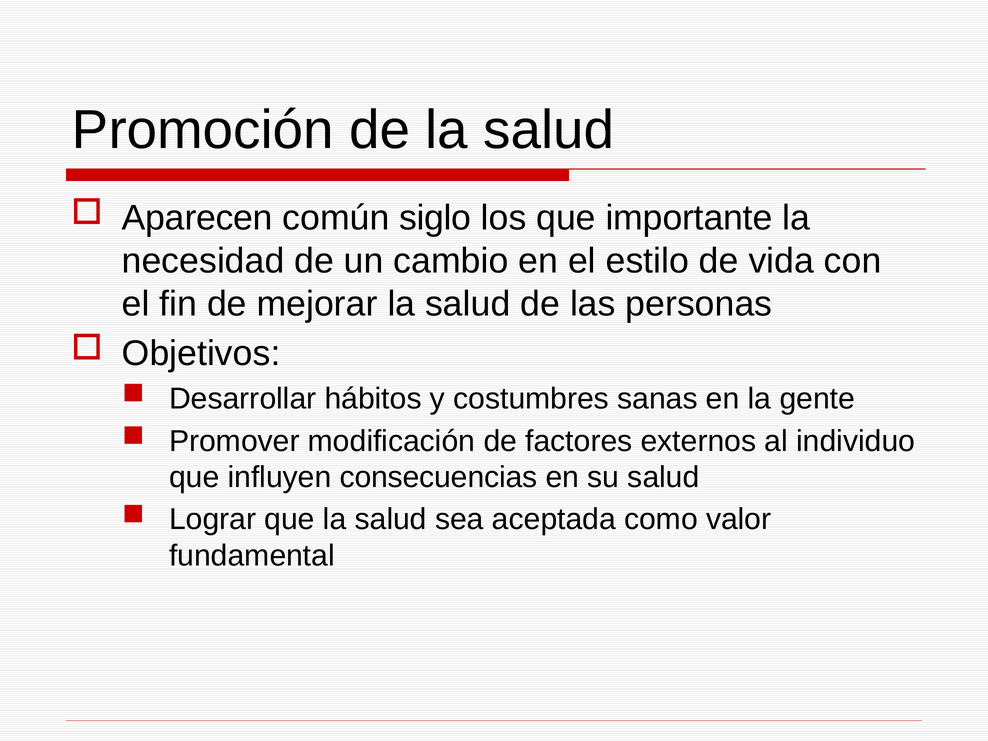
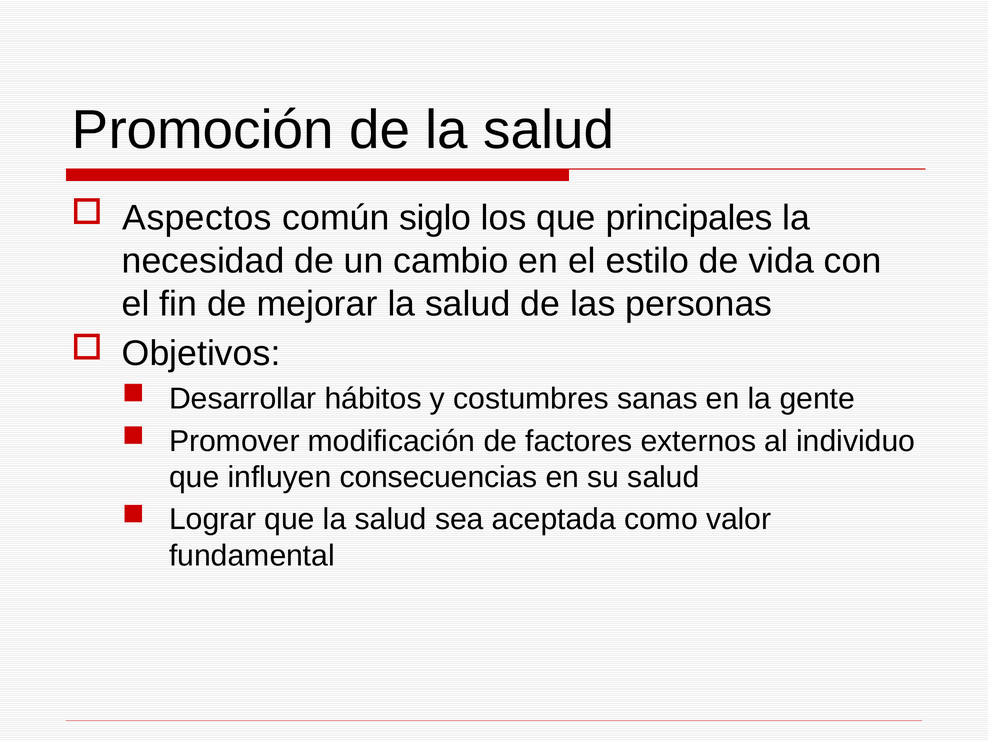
Aparecen: Aparecen -> Aspectos
importante: importante -> principales
